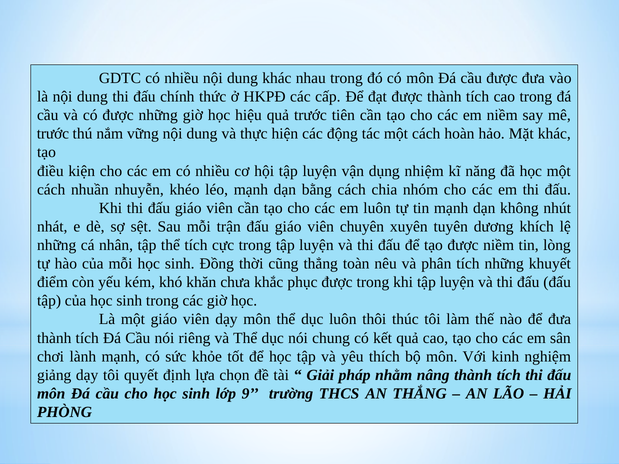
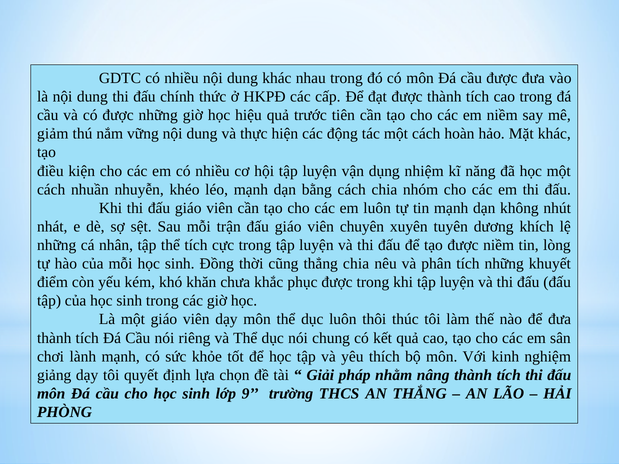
trước at (53, 134): trước -> giảm
thẳng toàn: toàn -> chia
